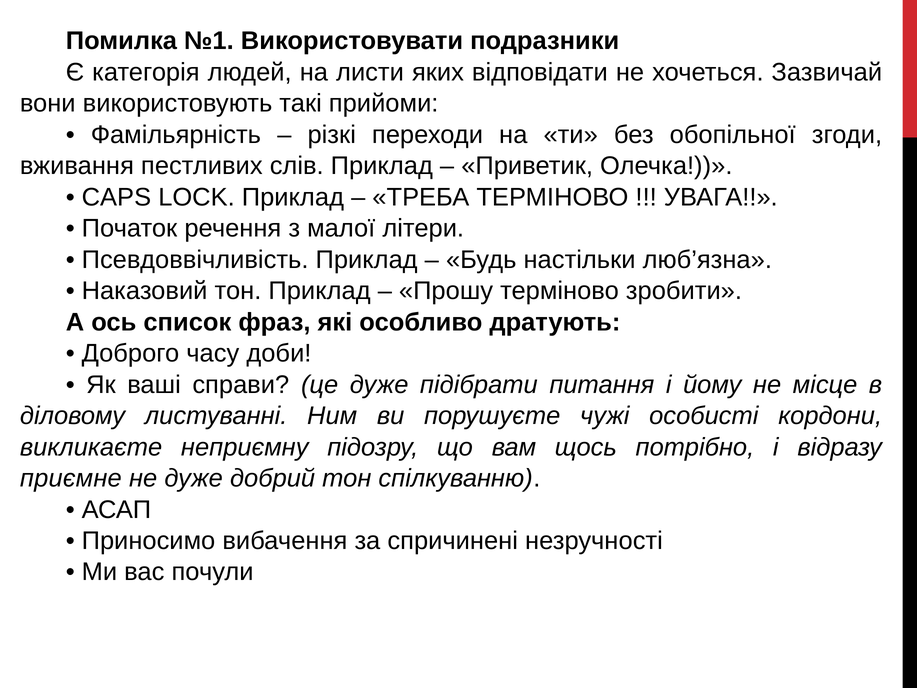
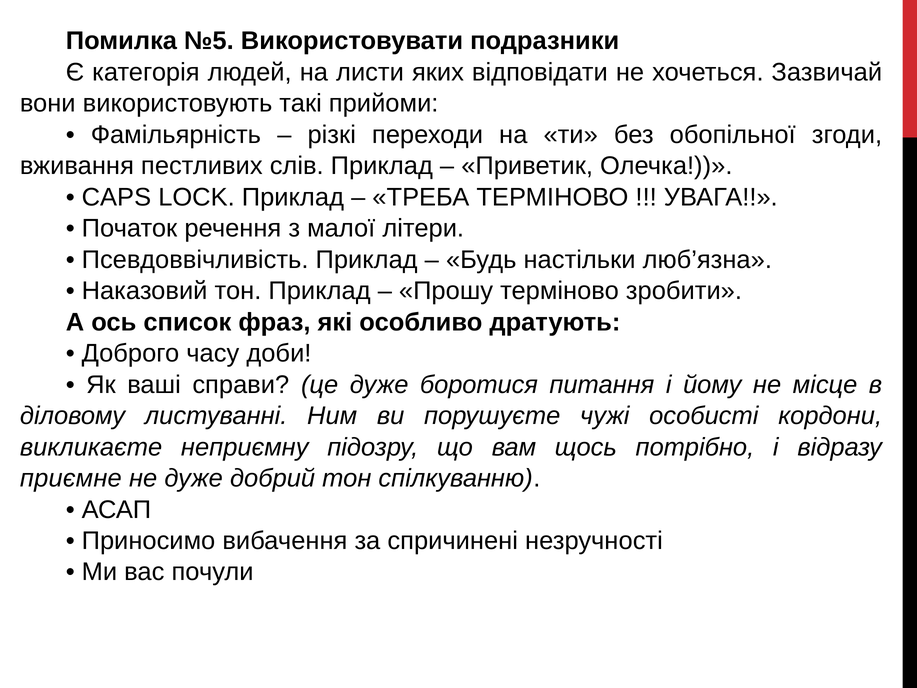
№1: №1 -> №5
підібрати: підібрати -> боротися
